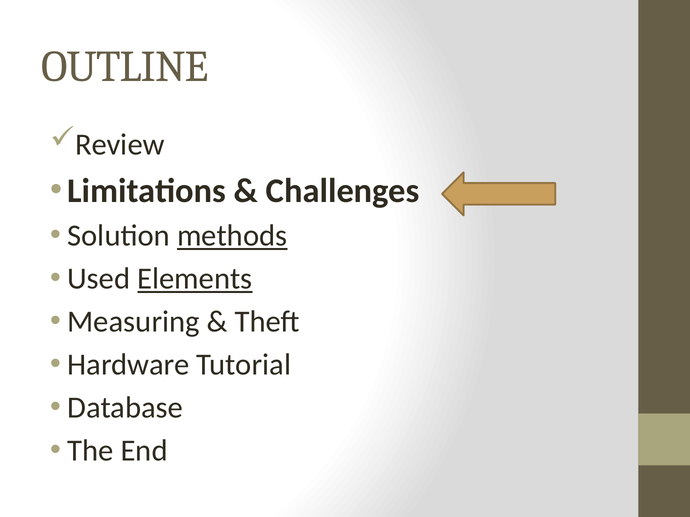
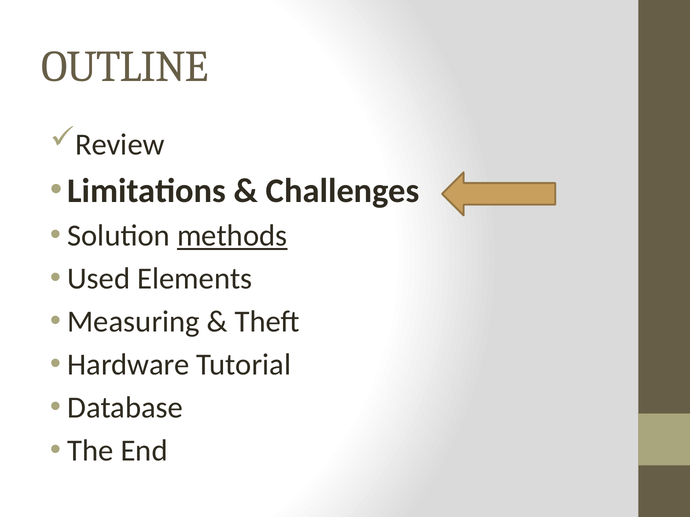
Elements underline: present -> none
